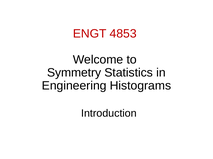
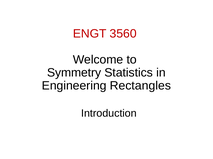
4853: 4853 -> 3560
Histograms: Histograms -> Rectangles
